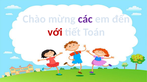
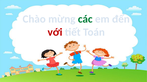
các colour: purple -> green
